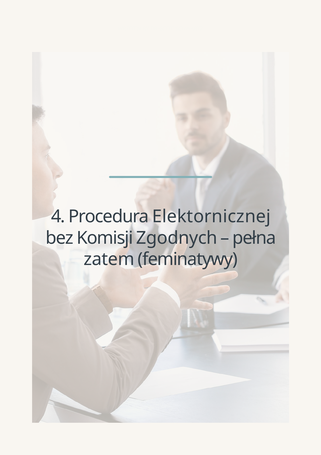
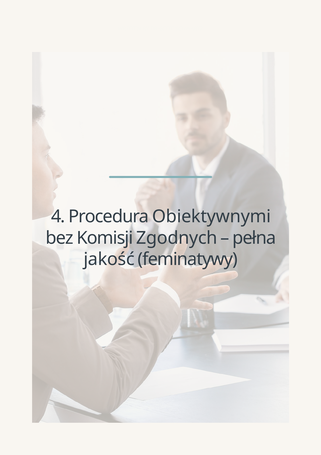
Elektornicznej: Elektornicznej -> Obiektywnymi
zatem: zatem -> jakość
